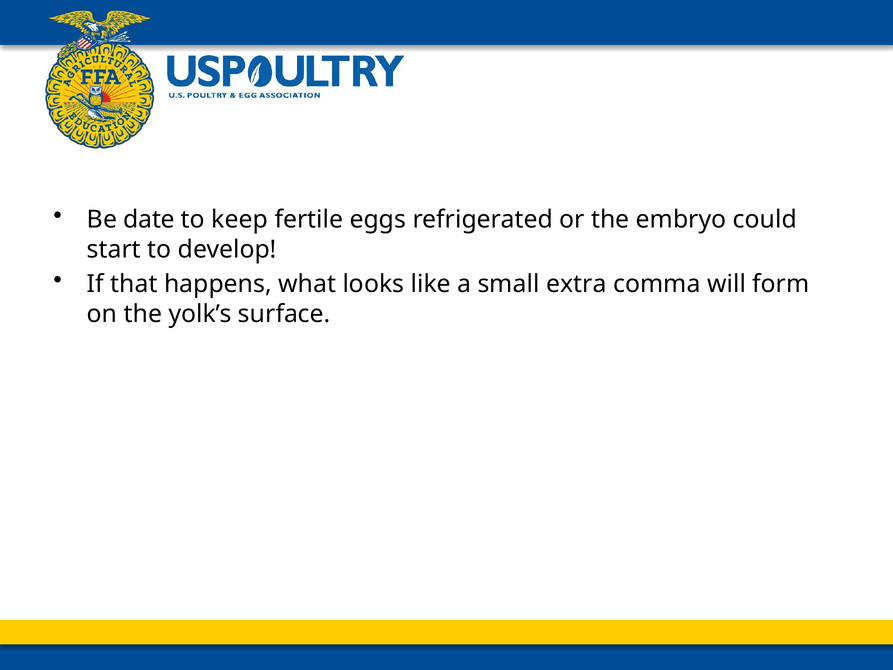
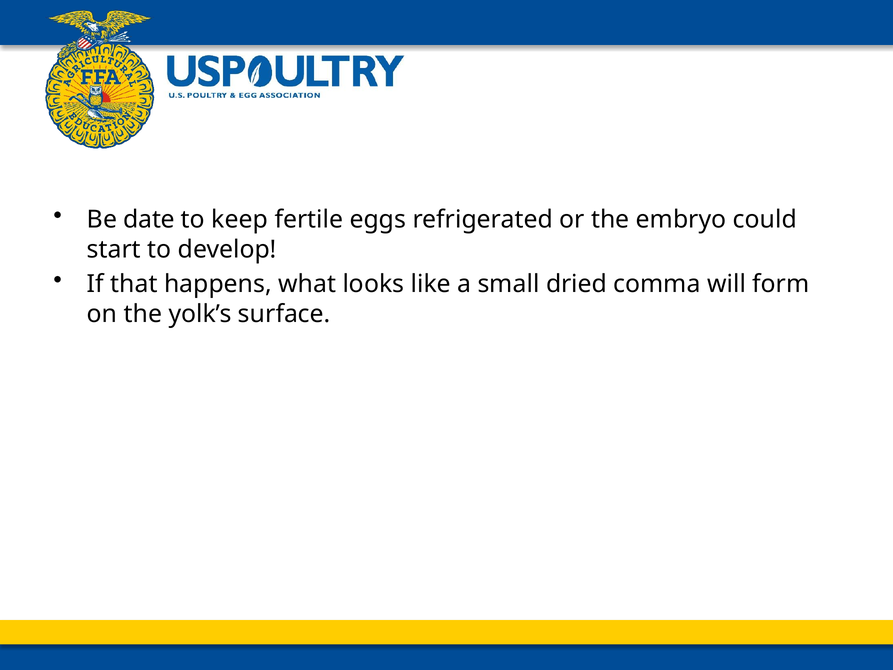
extra: extra -> dried
